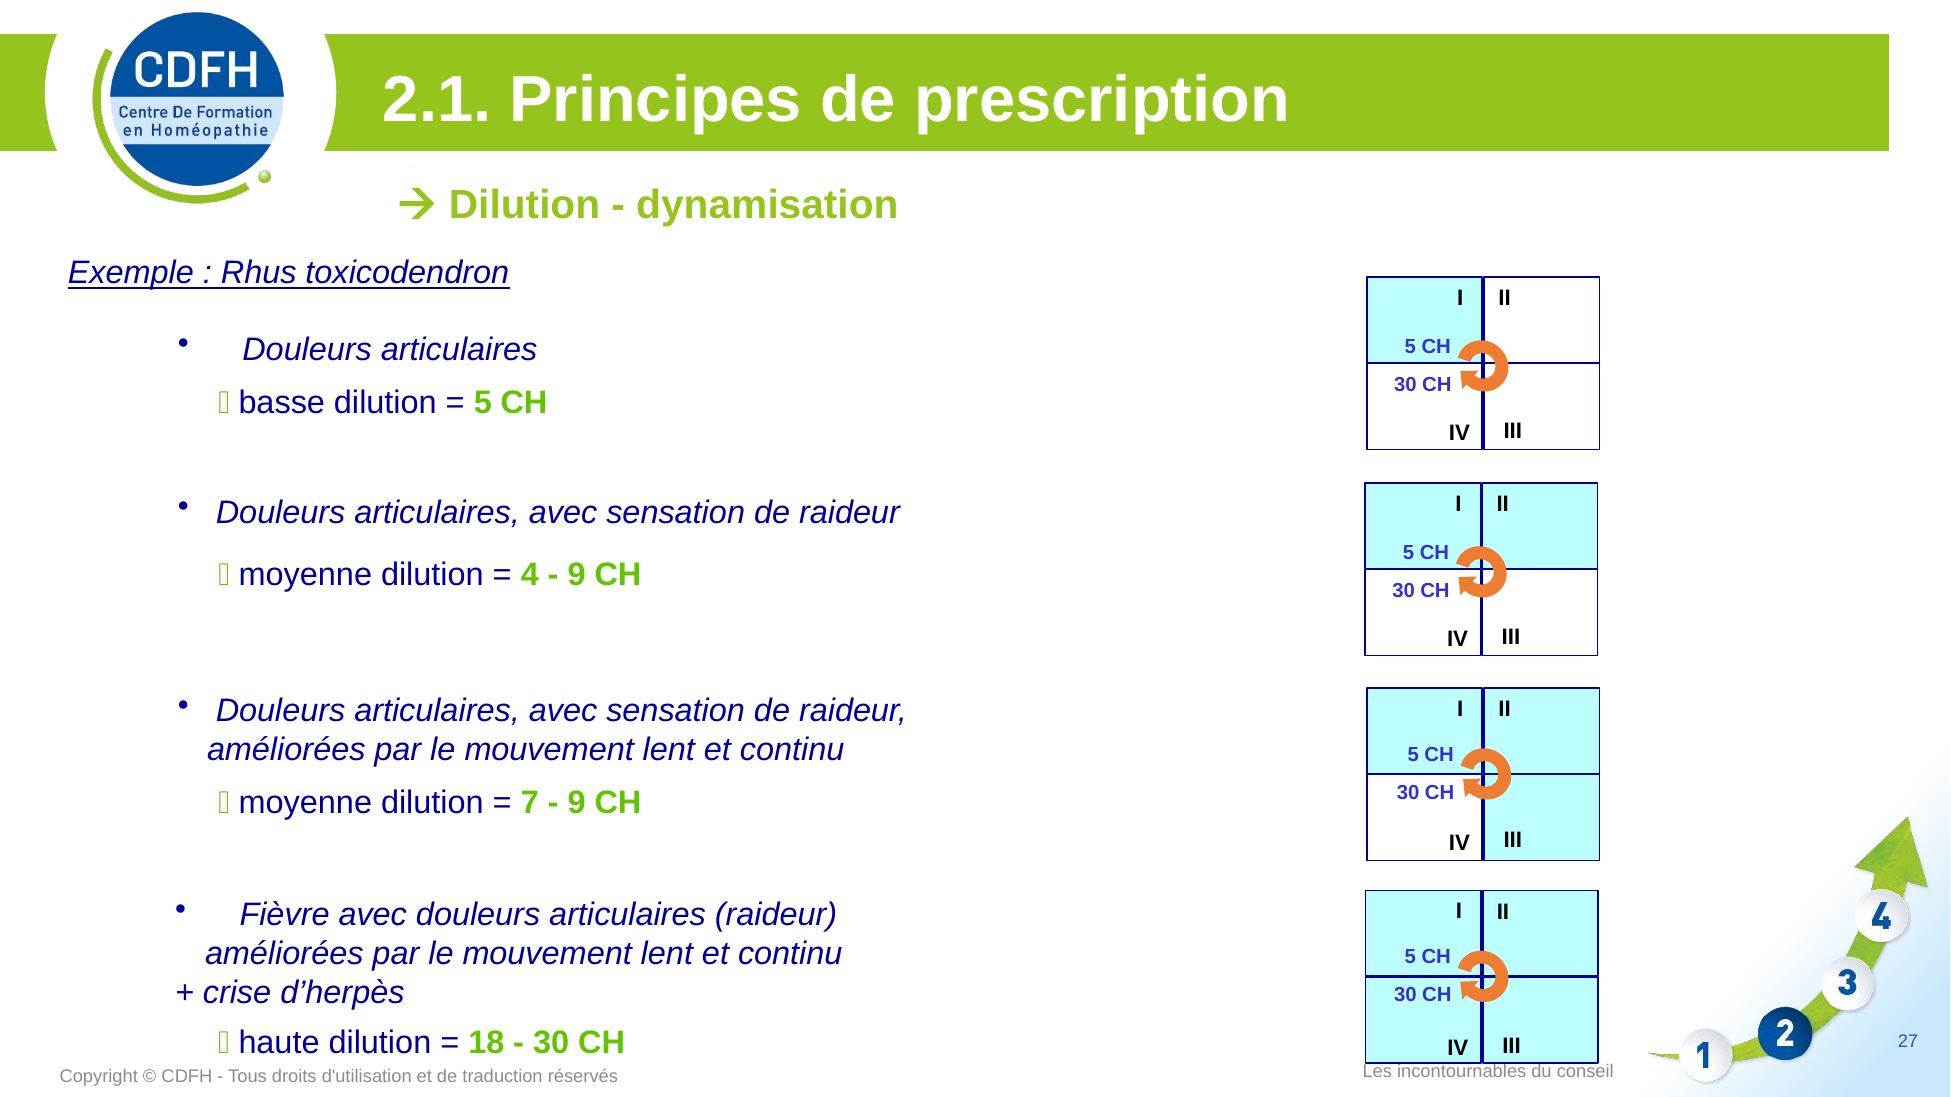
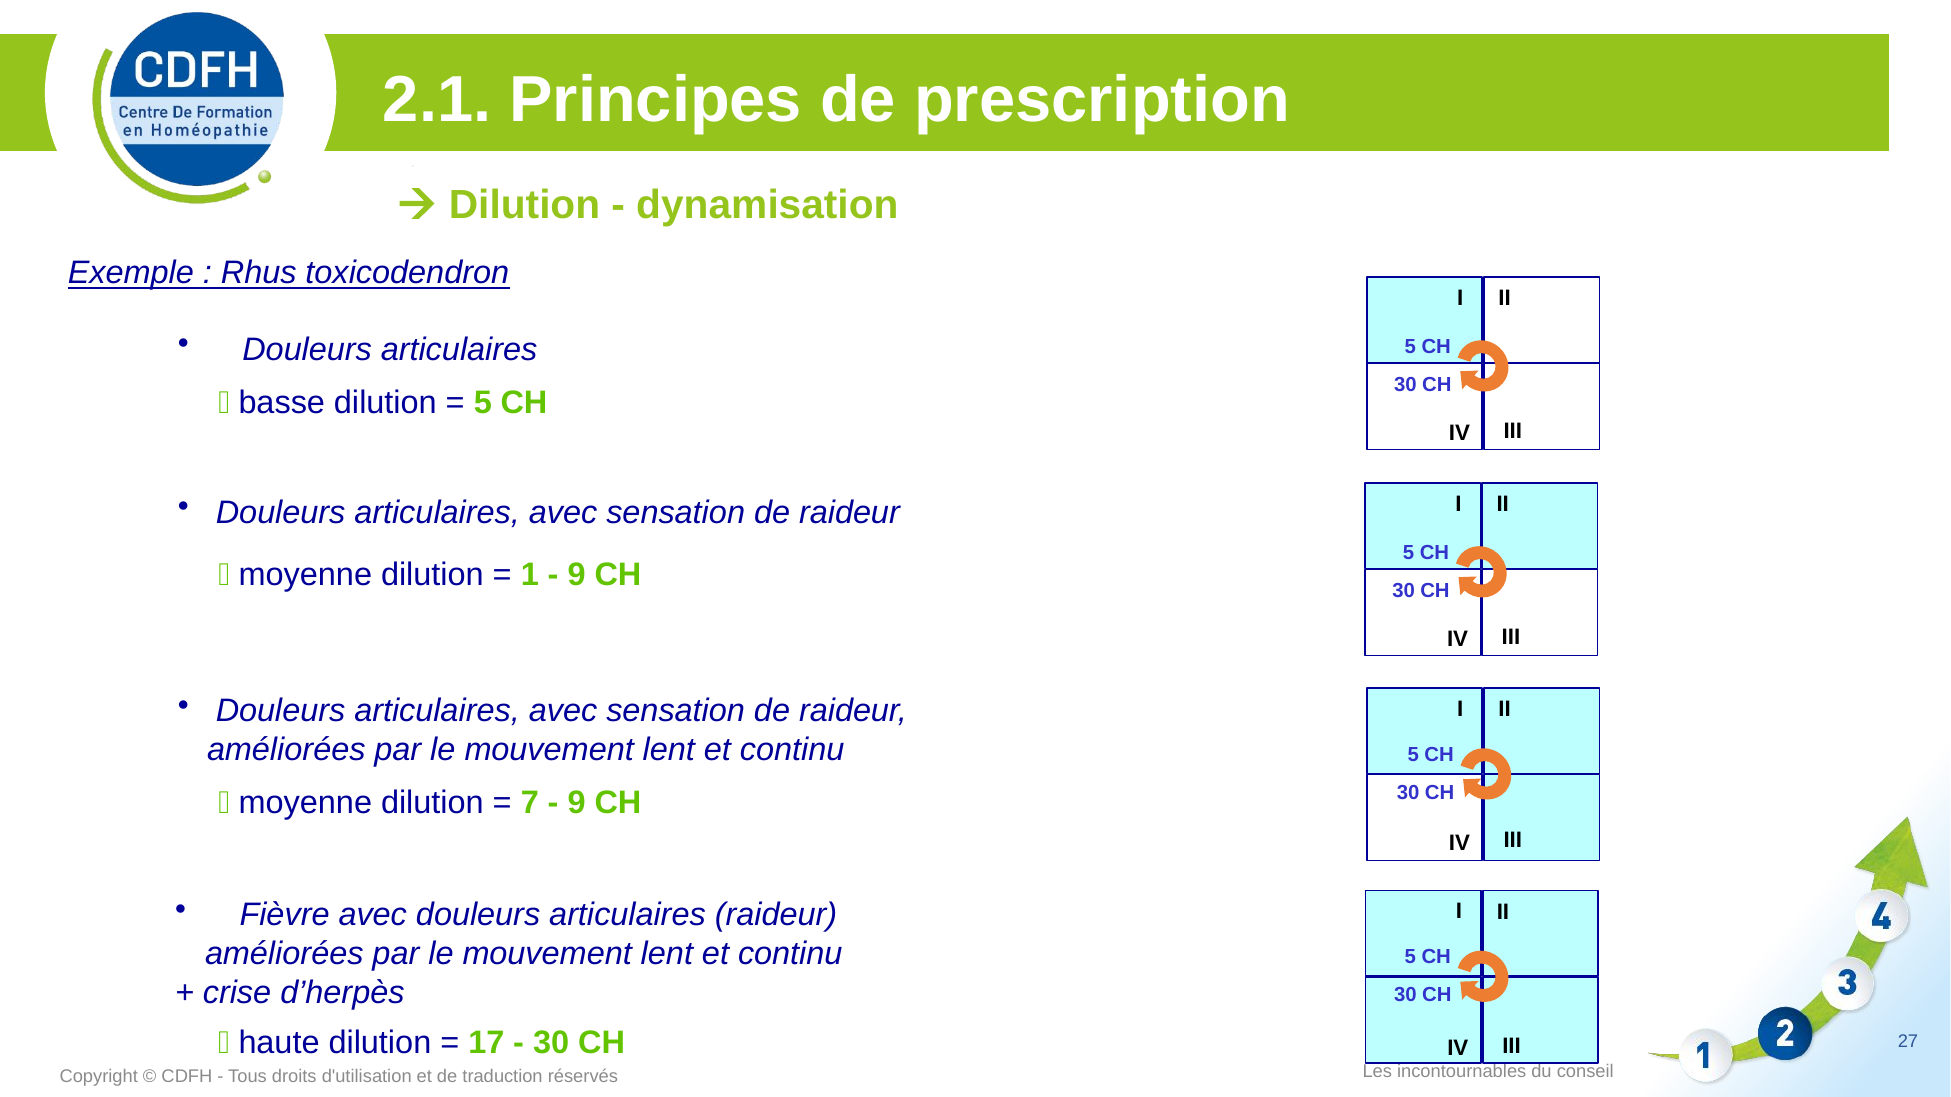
4: 4 -> 1
18: 18 -> 17
